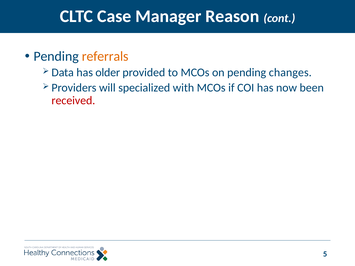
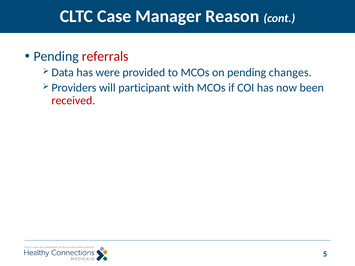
referrals colour: orange -> red
older: older -> were
specialized: specialized -> participant
